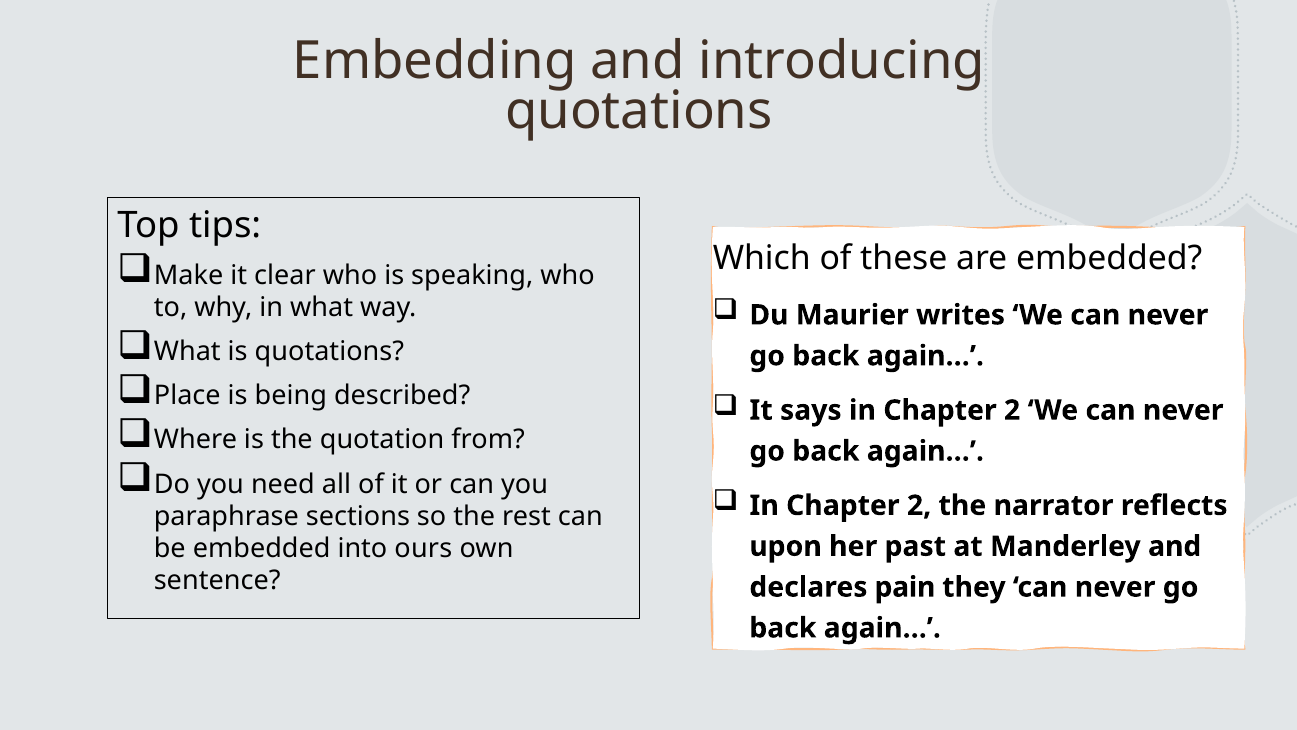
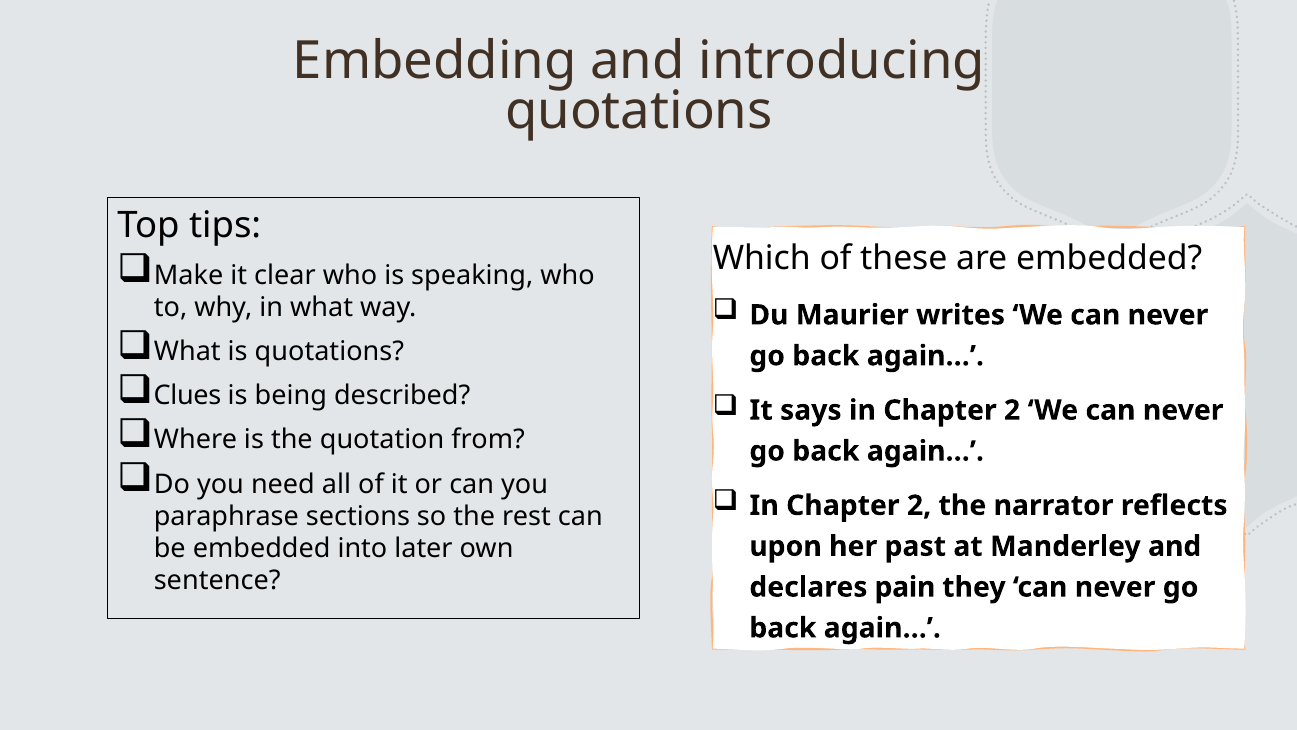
Place: Place -> Clues
ours: ours -> later
